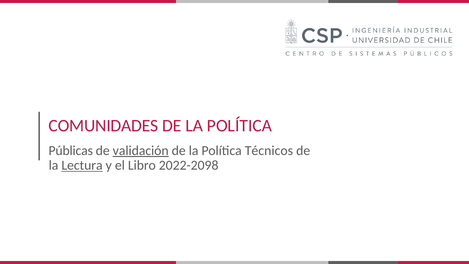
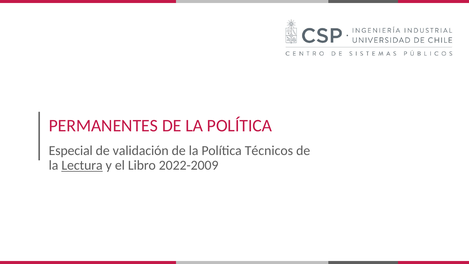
COMUNIDADES: COMUNIDADES -> PERMANENTES
Públicas: Públicas -> Especial
validación underline: present -> none
2022-2098: 2022-2098 -> 2022-2009
